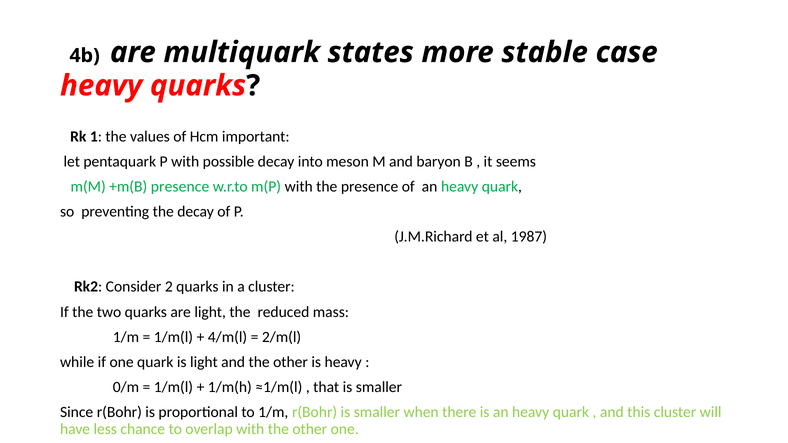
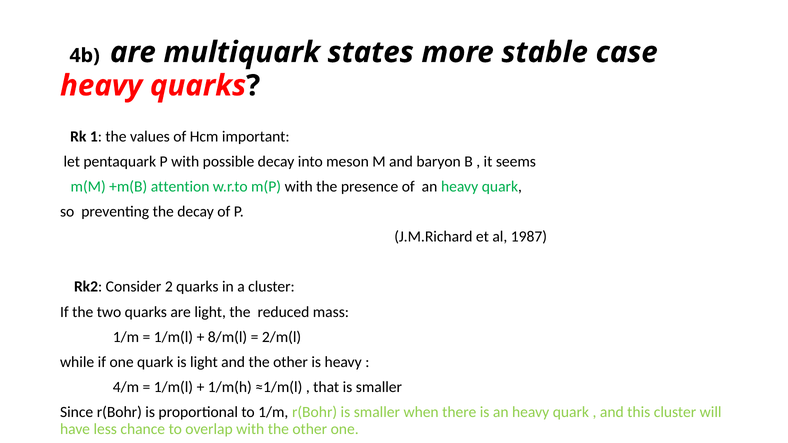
+m(B presence: presence -> attention
4/m(l: 4/m(l -> 8/m(l
0/m: 0/m -> 4/m
